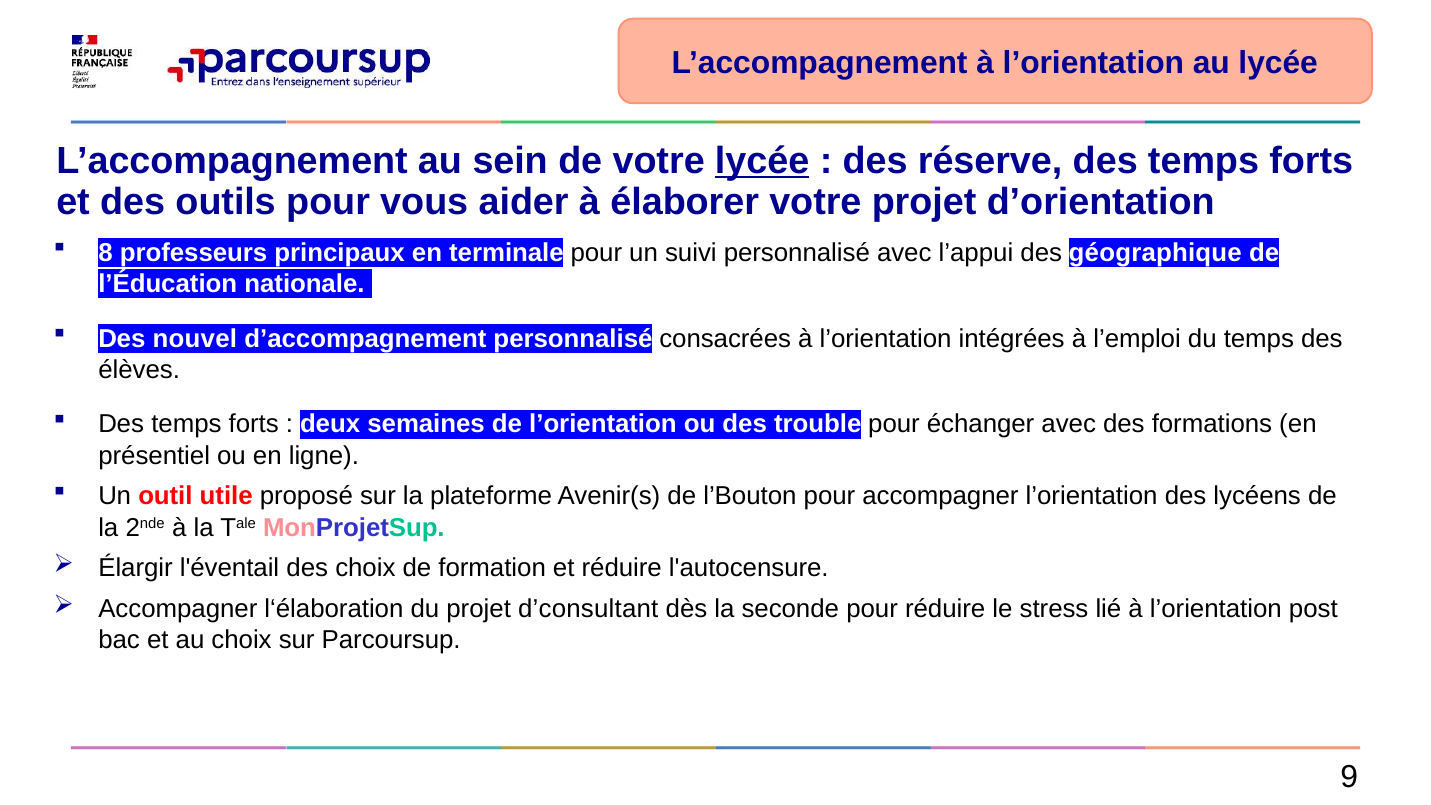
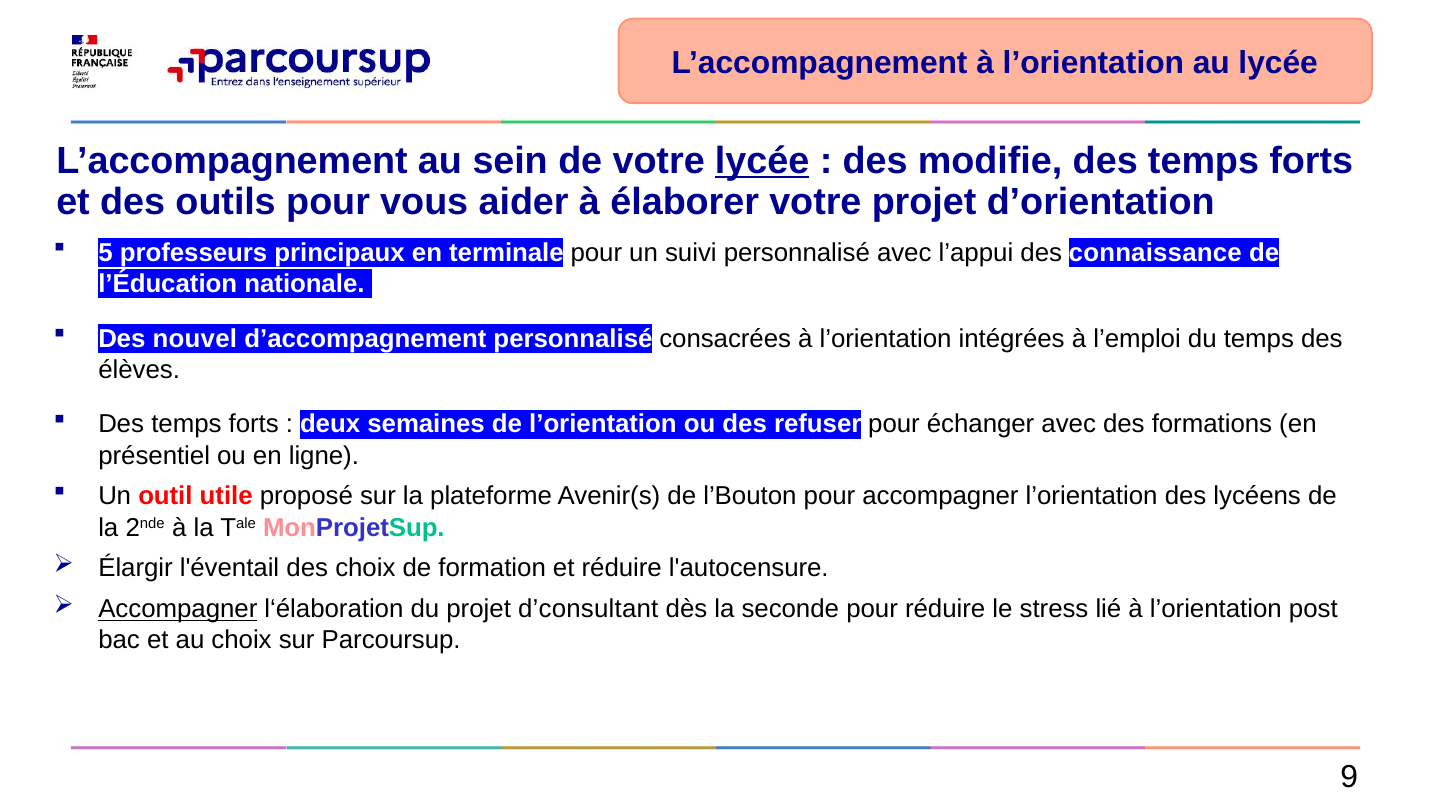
réserve: réserve -> modifie
8: 8 -> 5
géographique: géographique -> connaissance
trouble: trouble -> refuser
Accompagner at (178, 609) underline: none -> present
